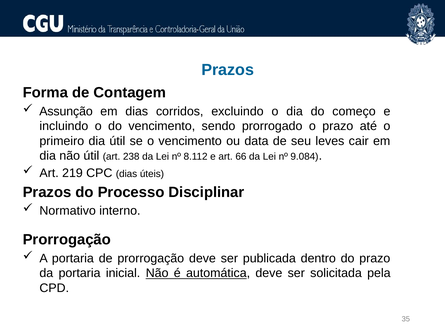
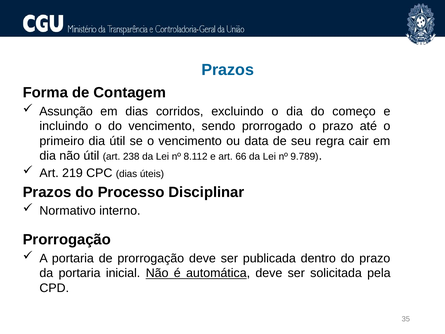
leves: leves -> regra
9.084: 9.084 -> 9.789
